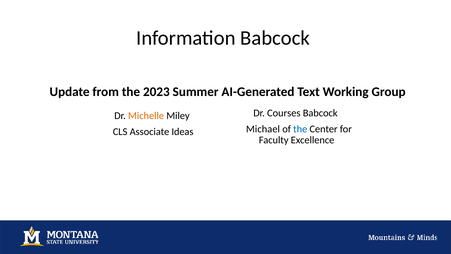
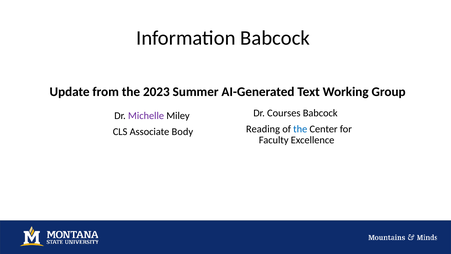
Michelle colour: orange -> purple
Michael: Michael -> Reading
Ideas: Ideas -> Body
